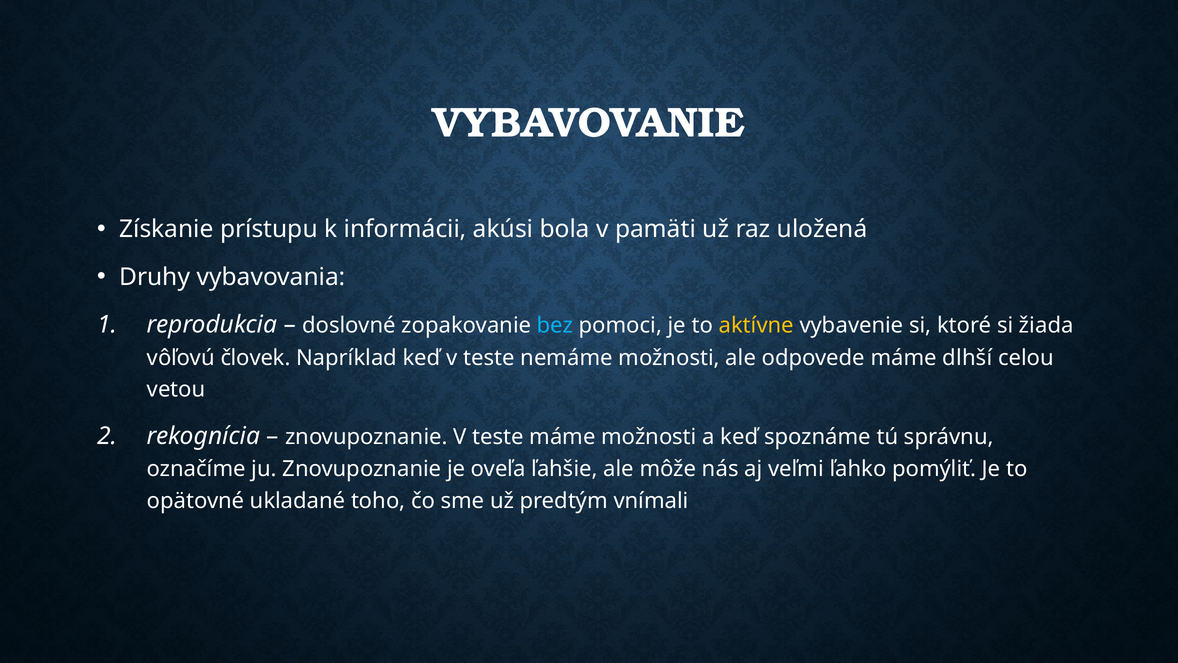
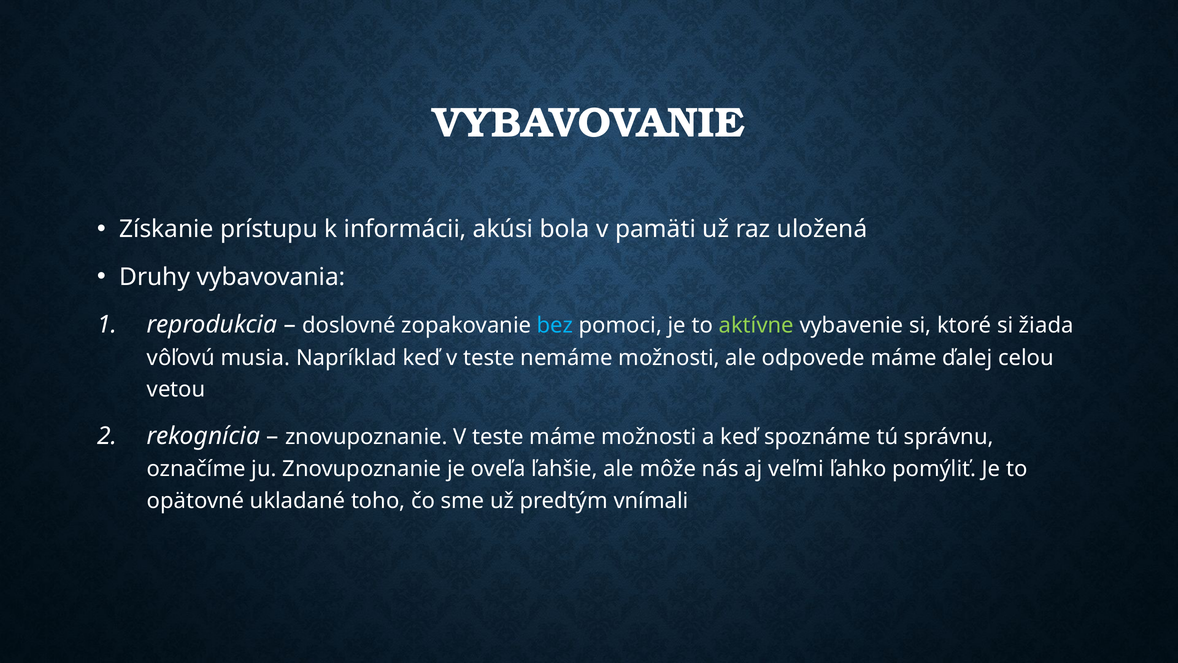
aktívne colour: yellow -> light green
človek: človek -> musia
dlhší: dlhší -> ďalej
